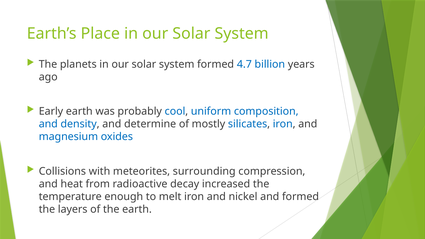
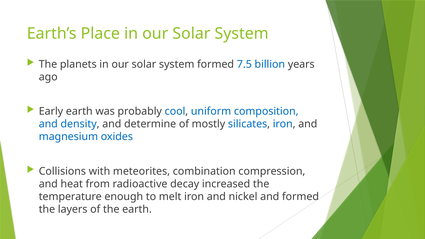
4.7: 4.7 -> 7.5
surrounding: surrounding -> combination
